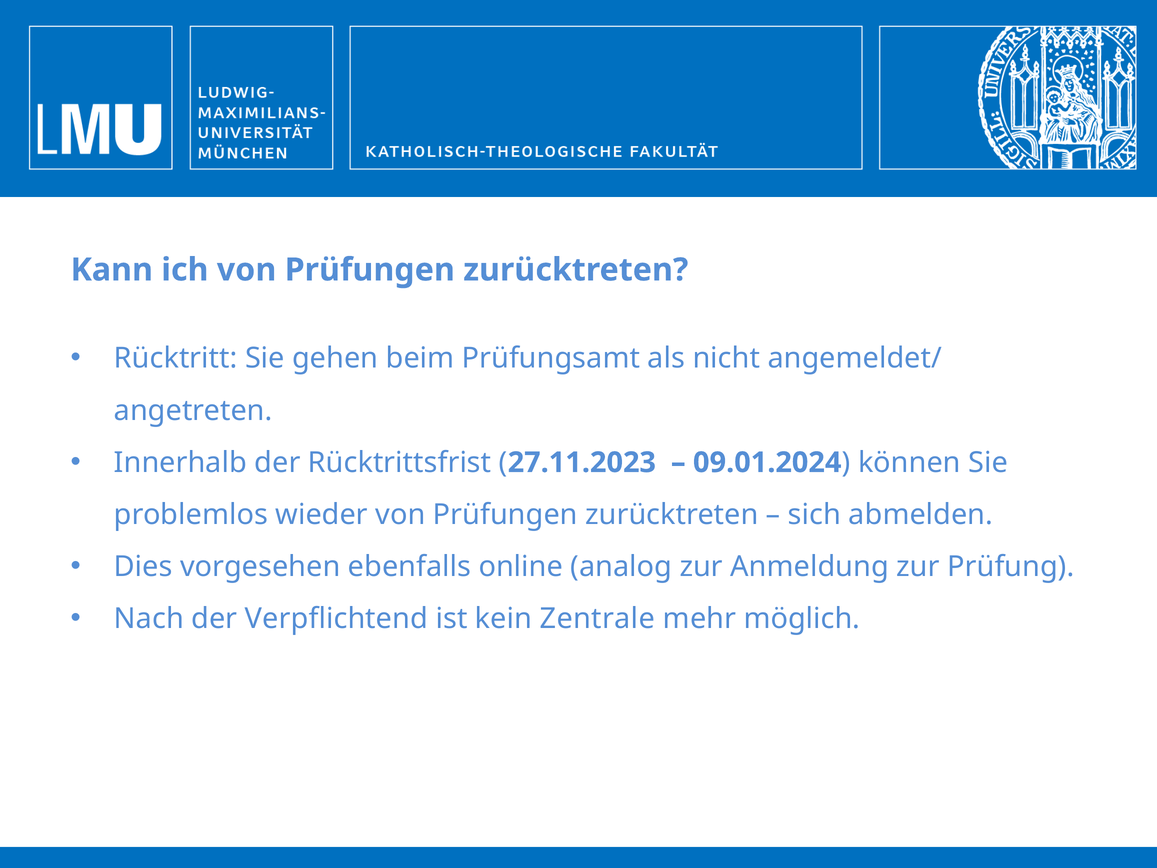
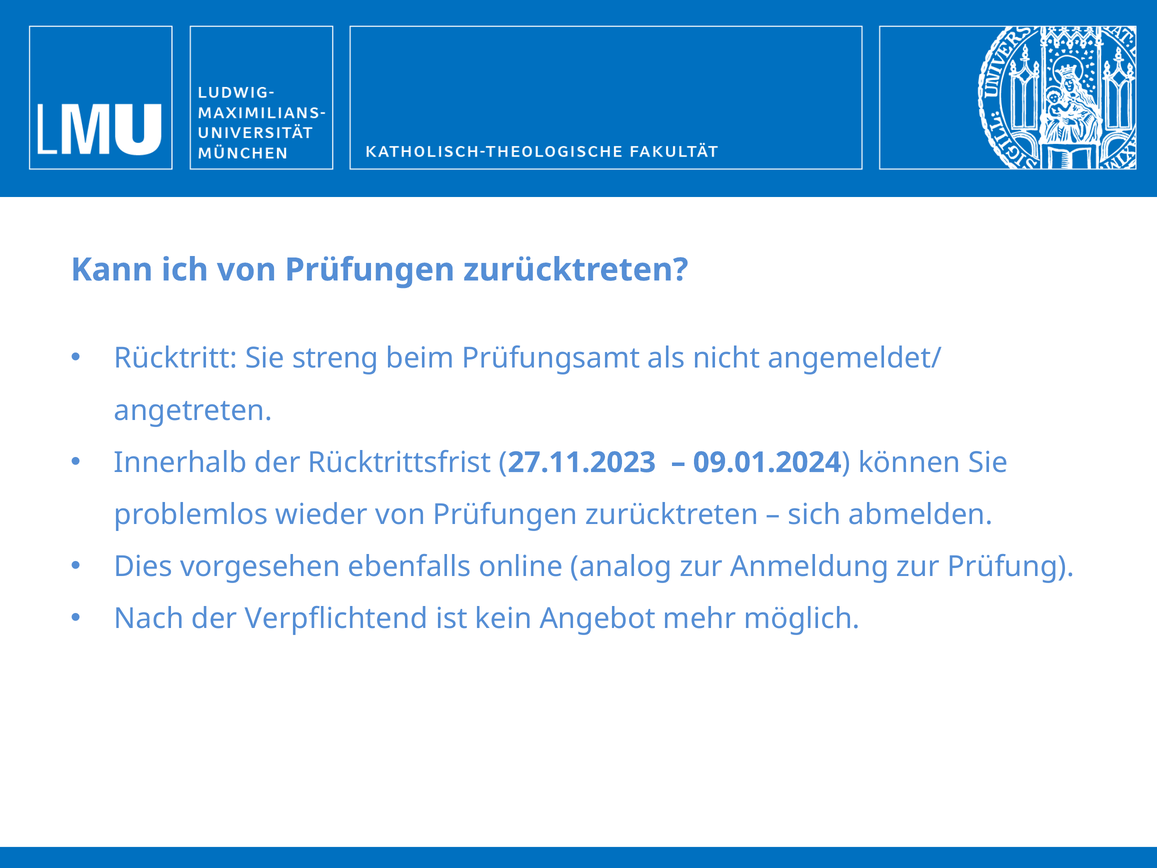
gehen: gehen -> streng
Zentrale: Zentrale -> Angebot
